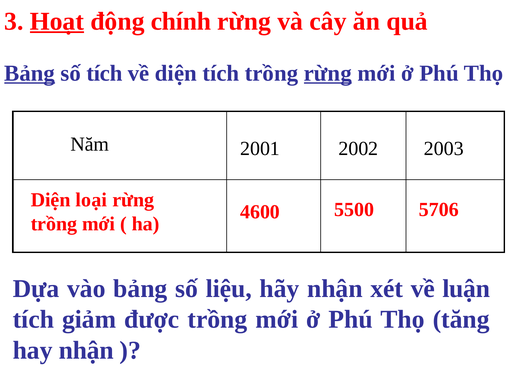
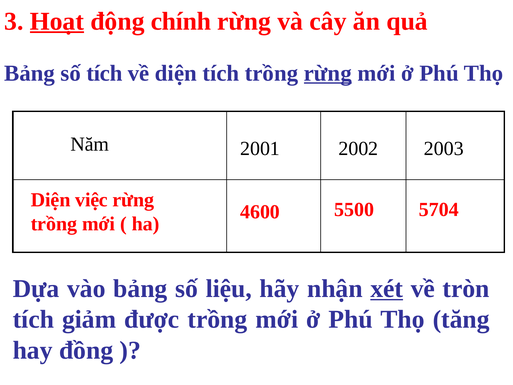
Bảng at (30, 73) underline: present -> none
loại: loại -> việc
5706: 5706 -> 5704
xét underline: none -> present
luận: luận -> tròn
hay nhận: nhận -> đồng
